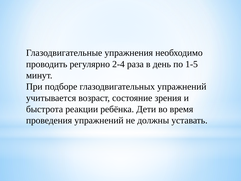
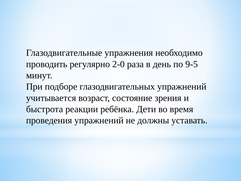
2-4: 2-4 -> 2-0
1-5: 1-5 -> 9-5
